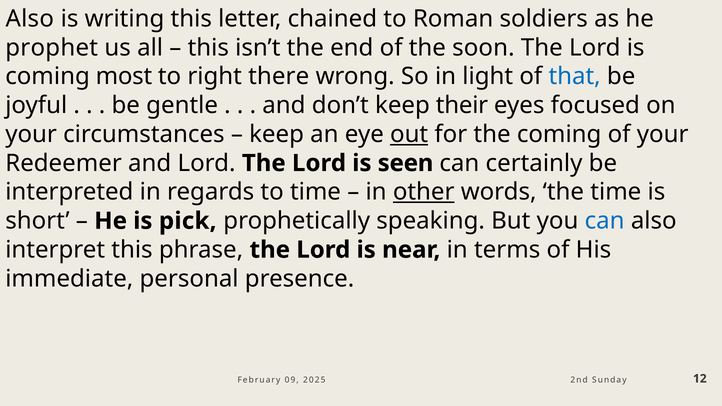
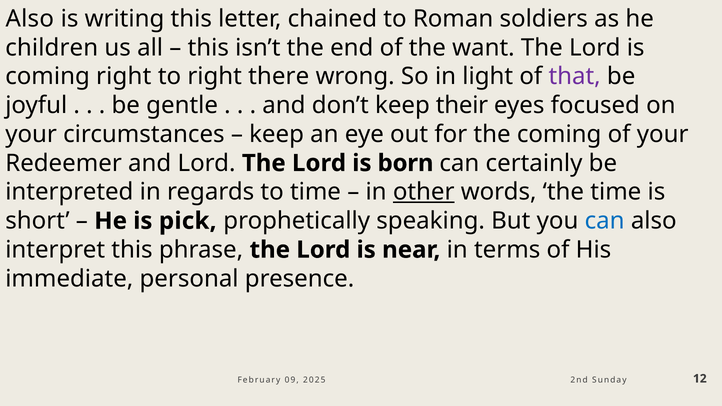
prophet: prophet -> children
soon: soon -> want
coming most: most -> right
that colour: blue -> purple
out underline: present -> none
seen: seen -> born
